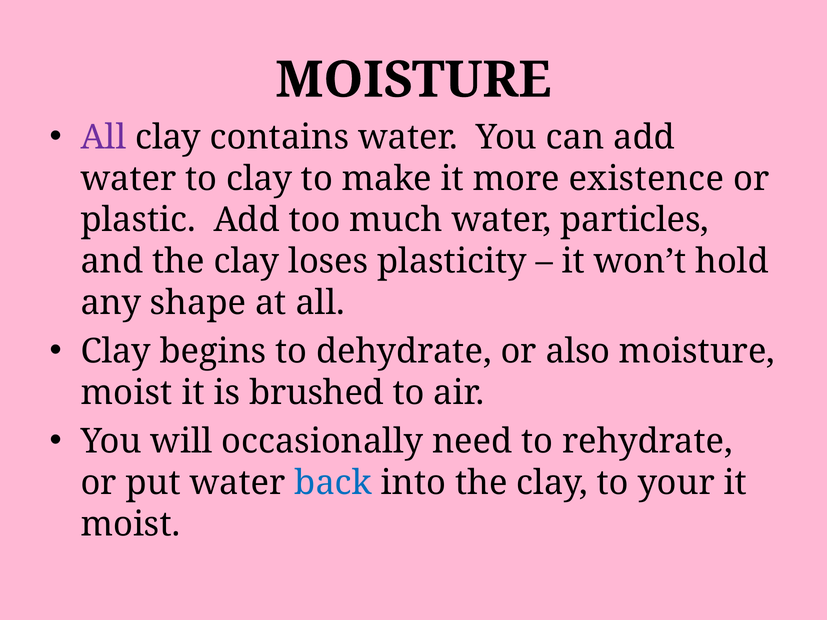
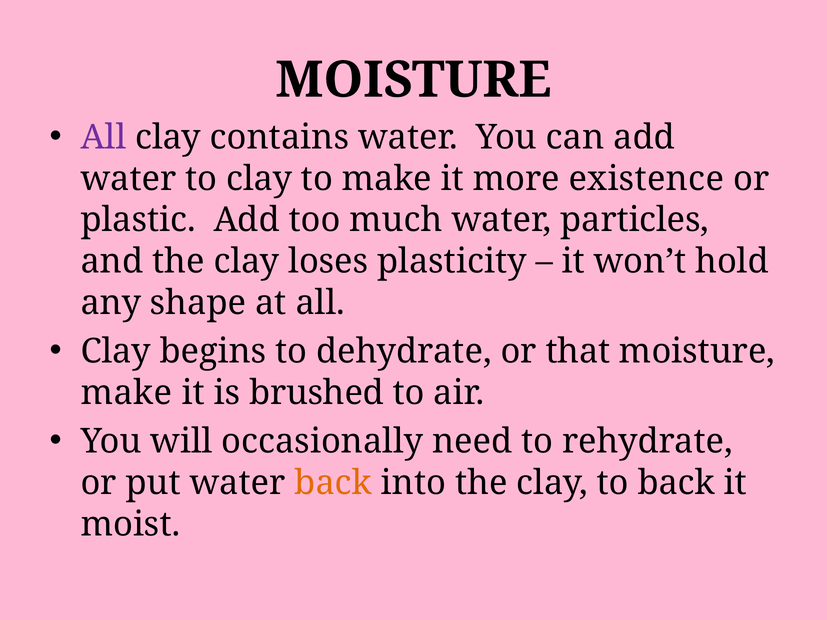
also: also -> that
moist at (127, 393): moist -> make
back at (333, 483) colour: blue -> orange
to your: your -> back
